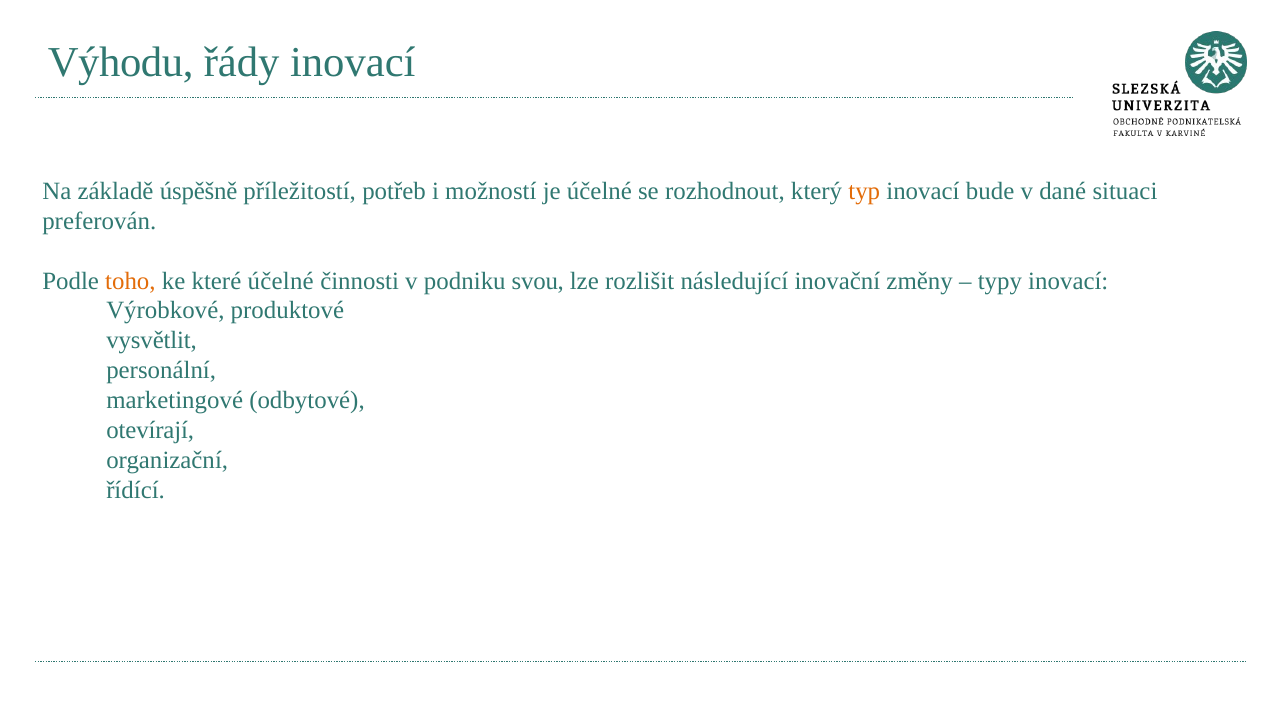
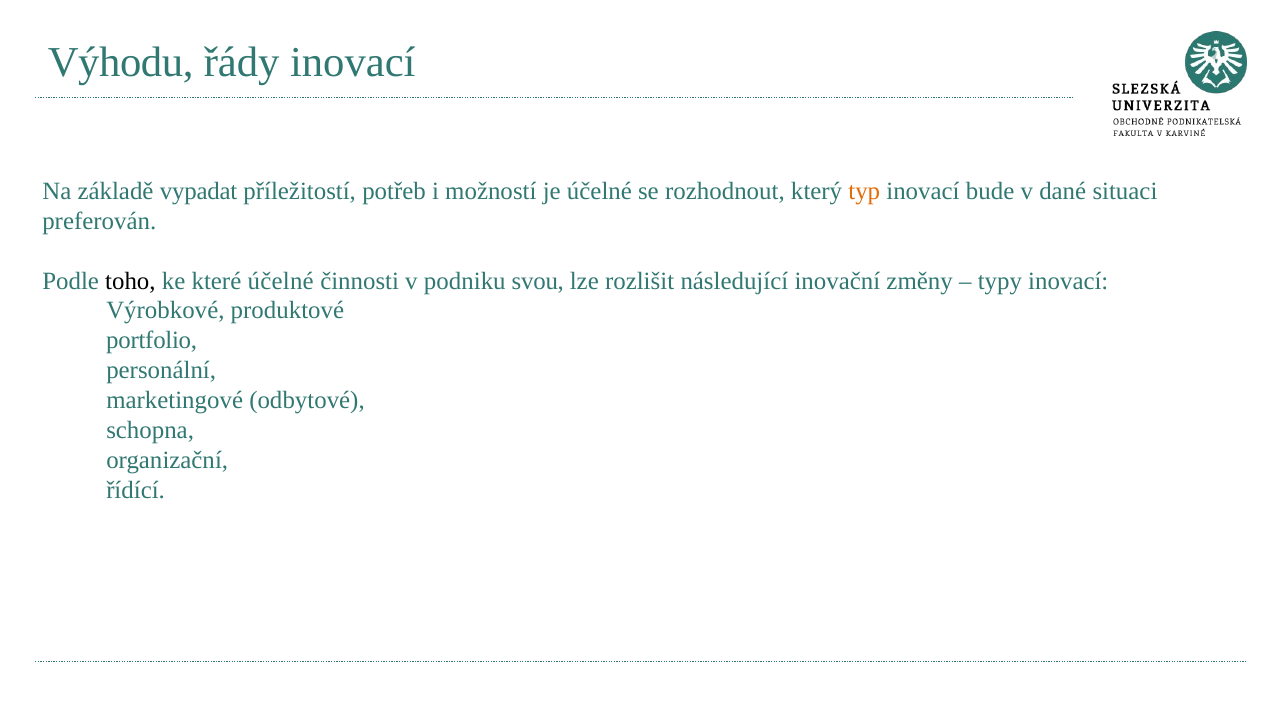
úspěšně: úspěšně -> vypadat
toho colour: orange -> black
vysvětlit: vysvětlit -> portfolio
otevírají: otevírají -> schopna
